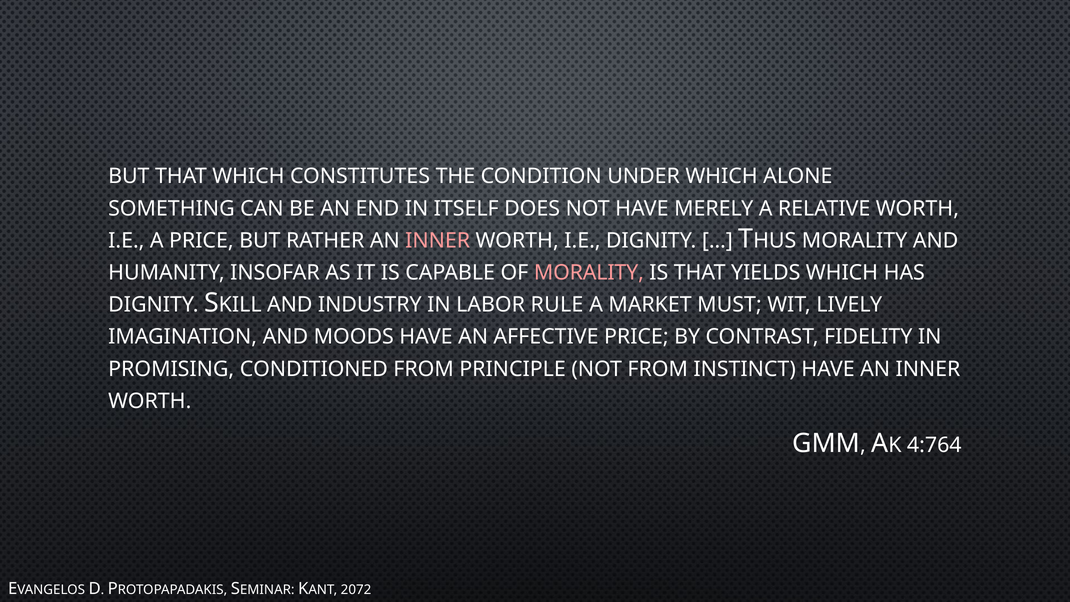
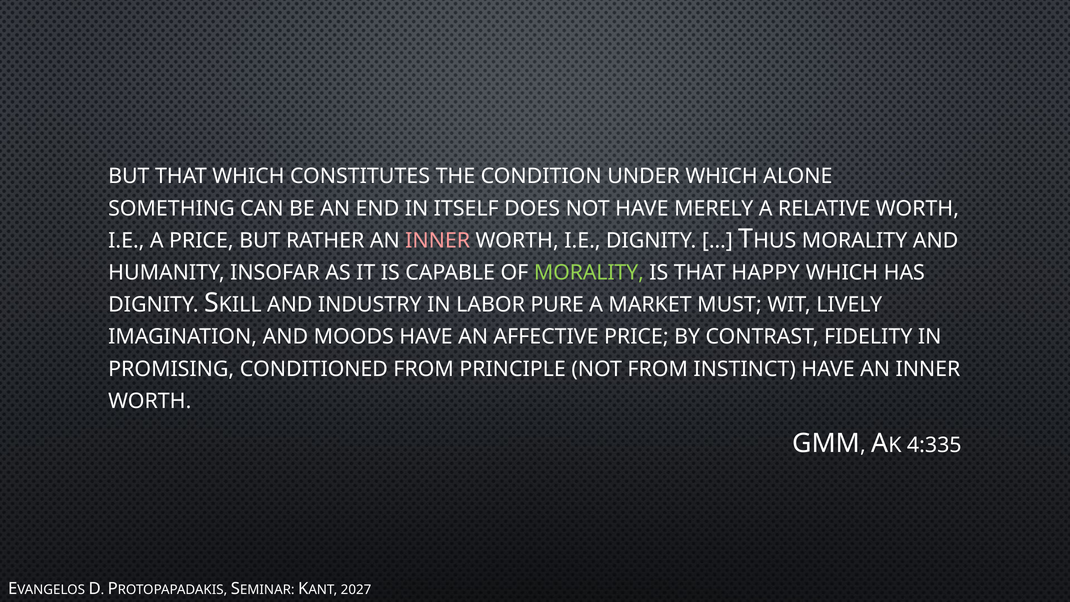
MORALITY at (589, 273) colour: pink -> light green
YIELDS: YIELDS -> HAPPY
RULE: RULE -> PURE
4:764: 4:764 -> 4:335
2072: 2072 -> 2027
